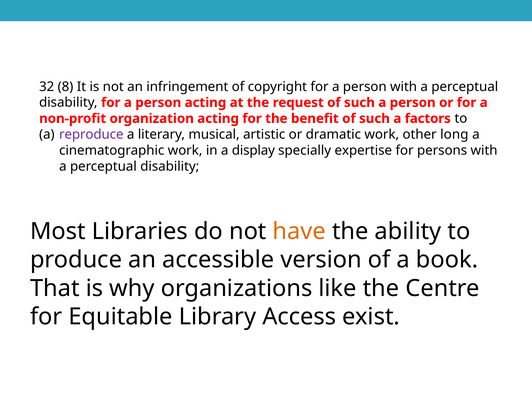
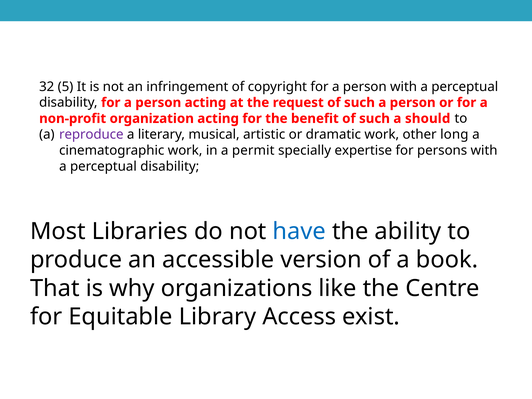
8: 8 -> 5
factors: factors -> should
display: display -> permit
have colour: orange -> blue
